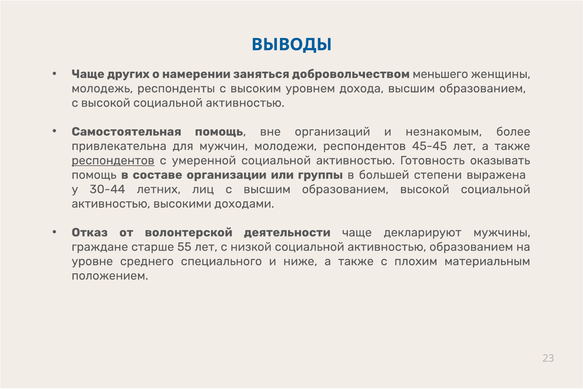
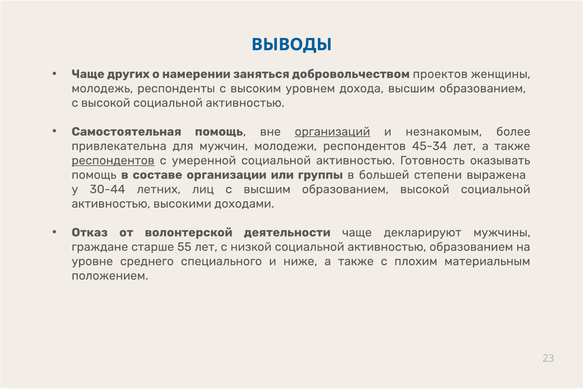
меньшего: меньшего -> проектов
организаций underline: none -> present
45-45: 45-45 -> 45-34
